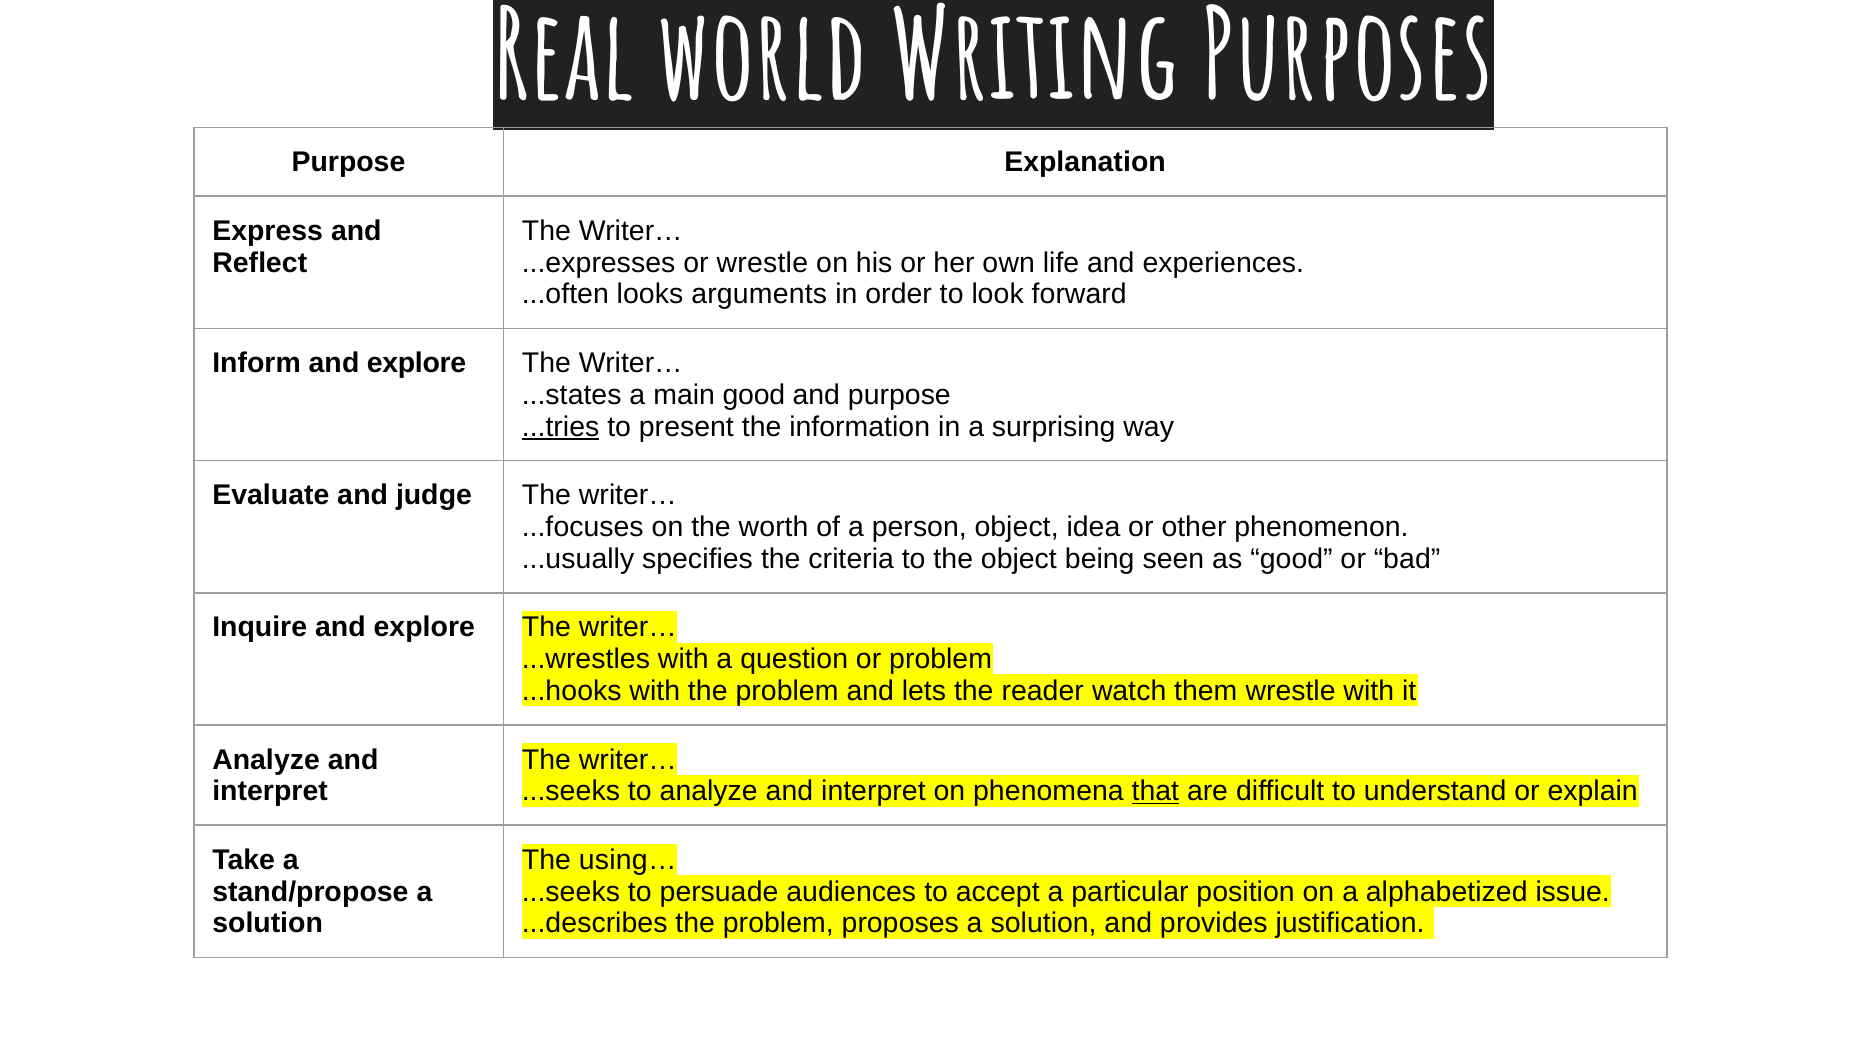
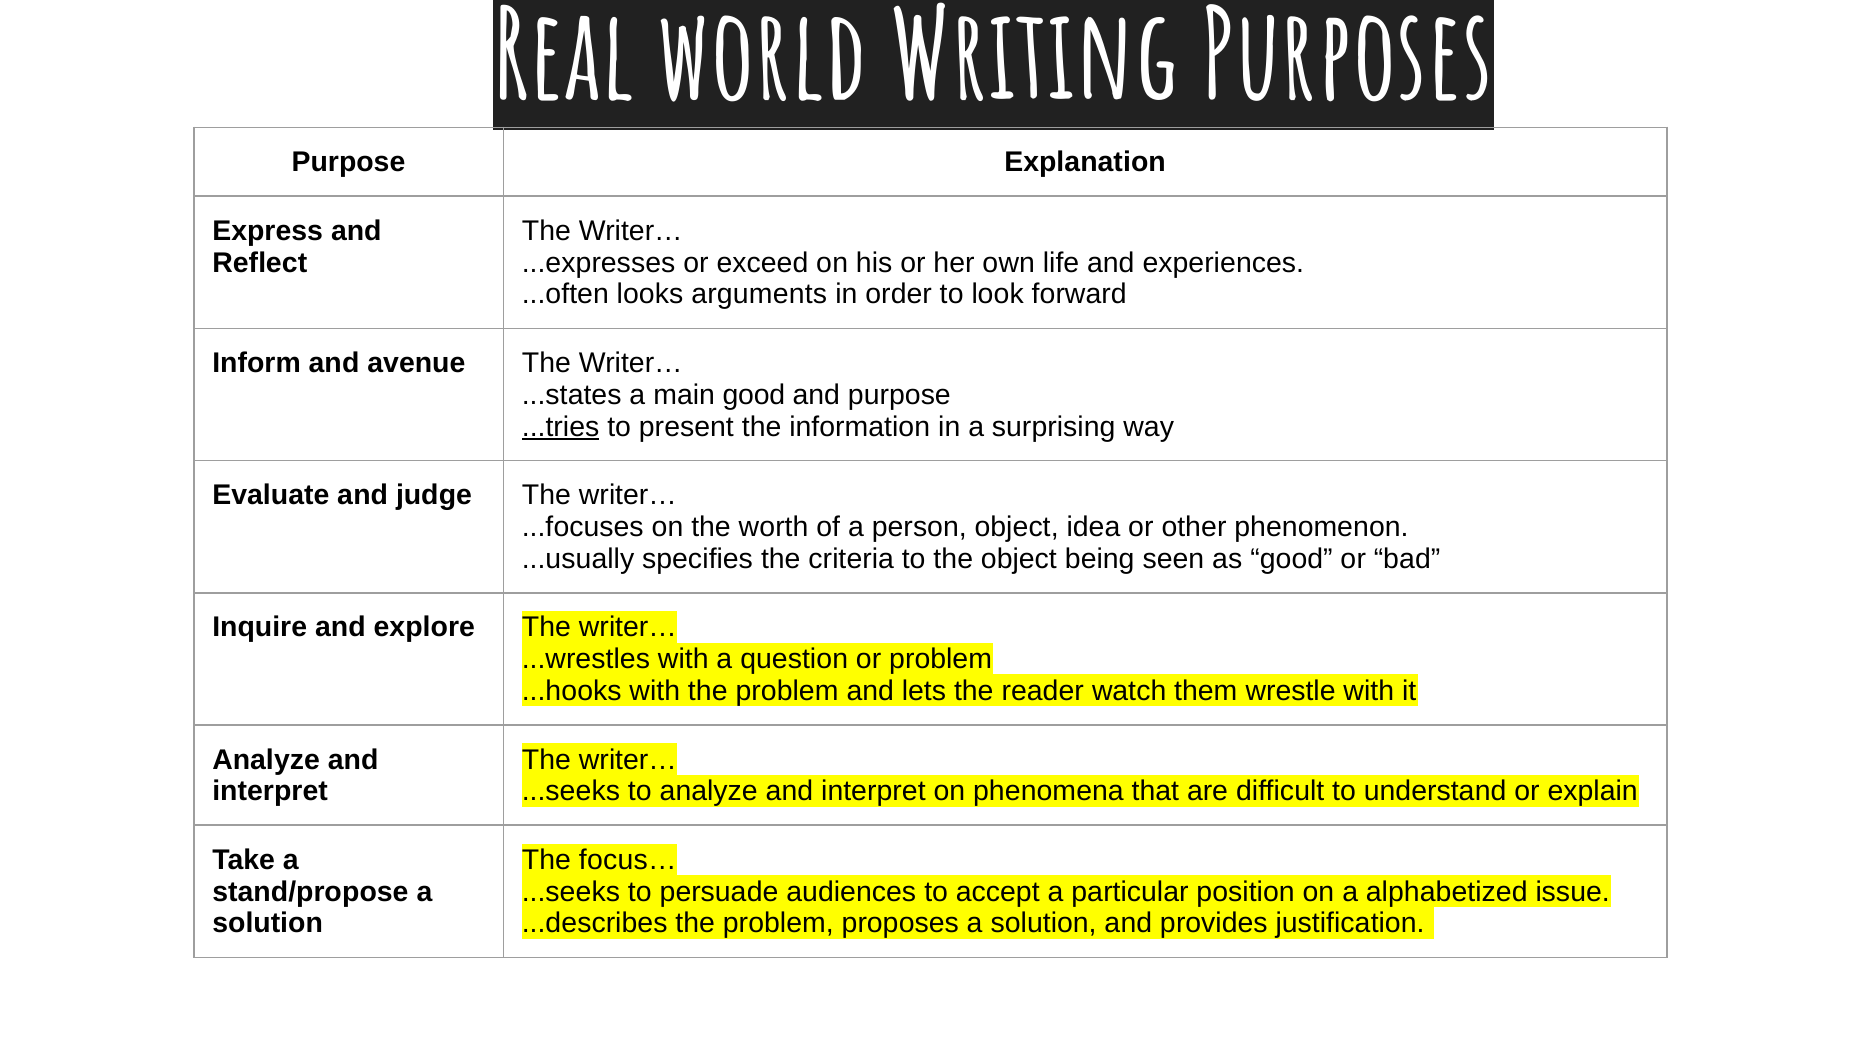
or wrestle: wrestle -> exceed
Inform and explore: explore -> avenue
that underline: present -> none
using…: using… -> focus…
